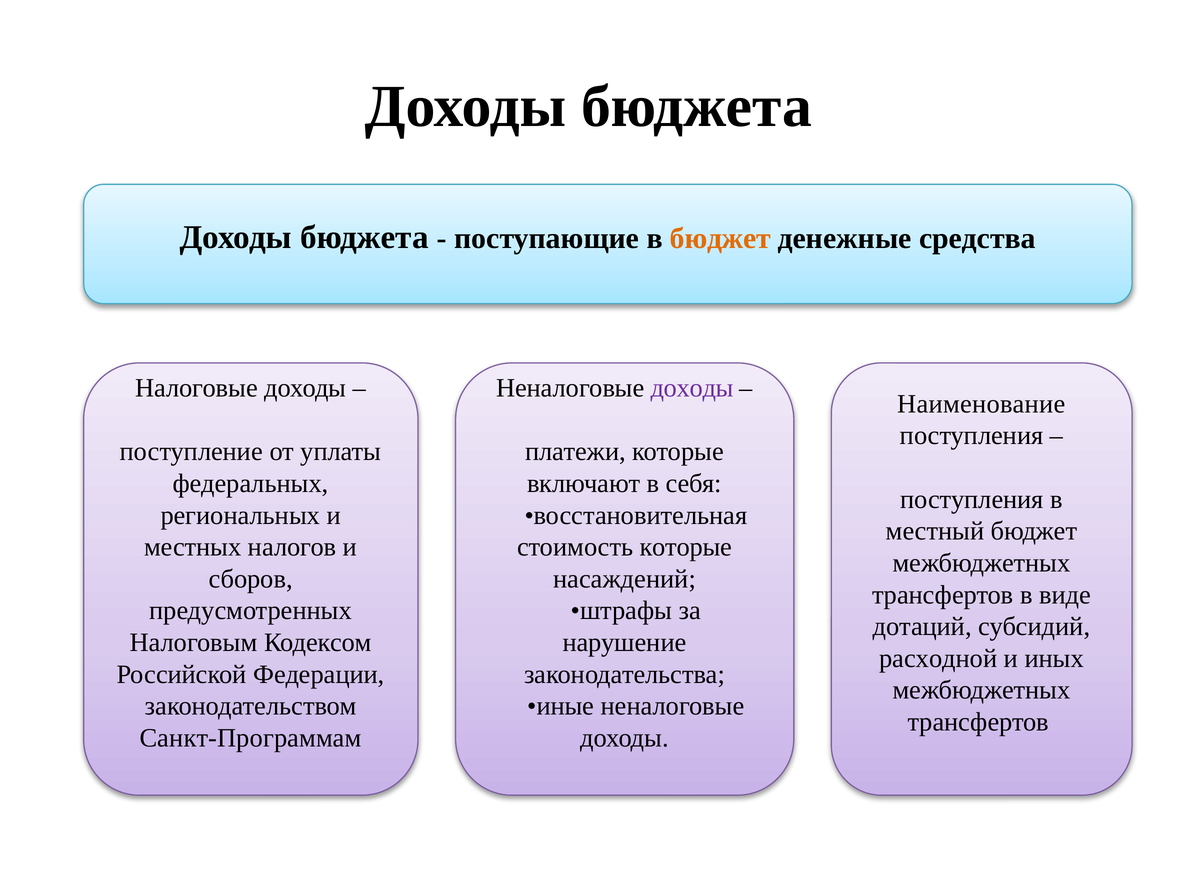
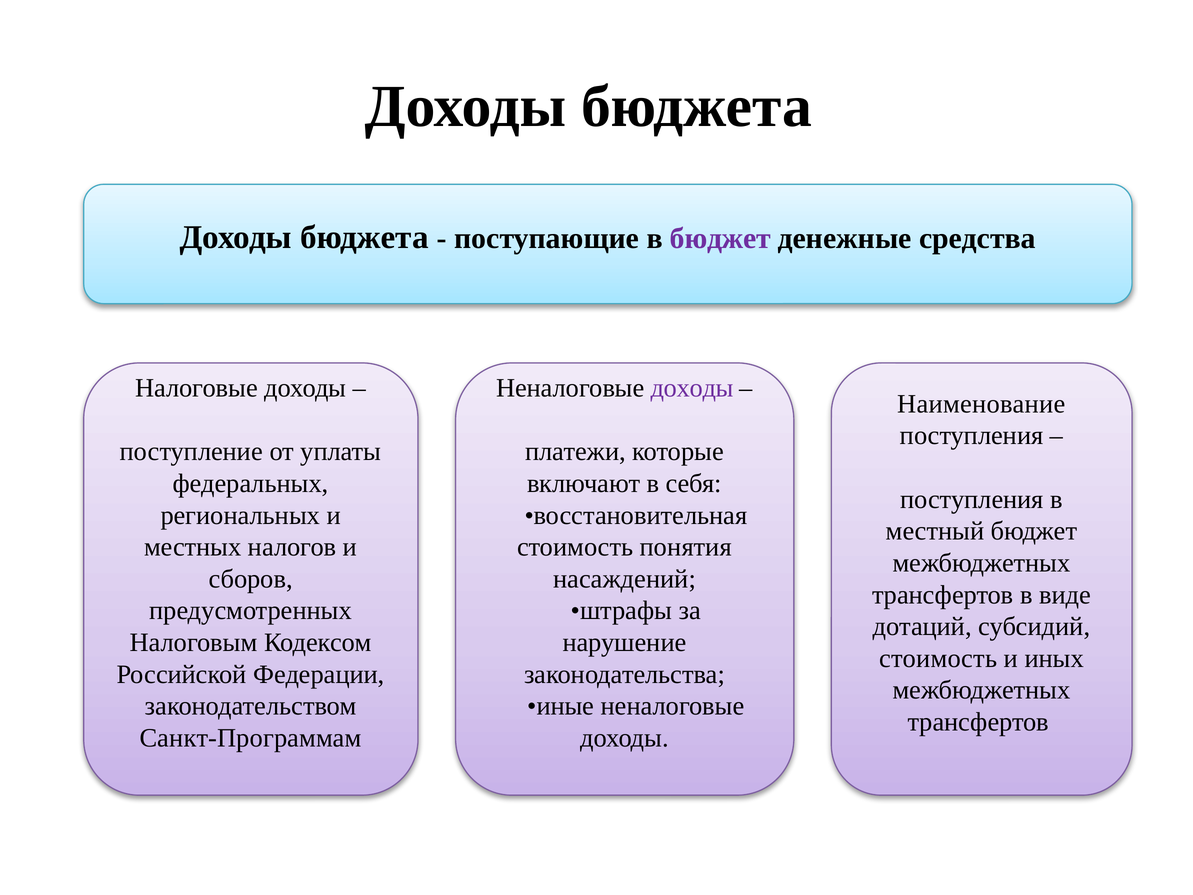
бюджет at (720, 238) colour: orange -> purple
стоимость которые: которые -> понятия
расходной at (938, 658): расходной -> стоимость
